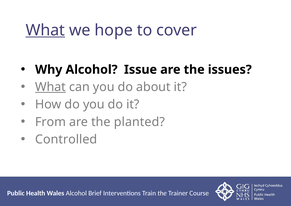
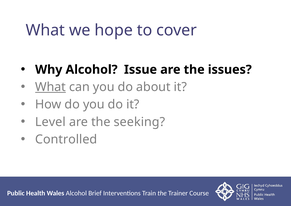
What at (45, 30) underline: present -> none
From: From -> Level
planted: planted -> seeking
